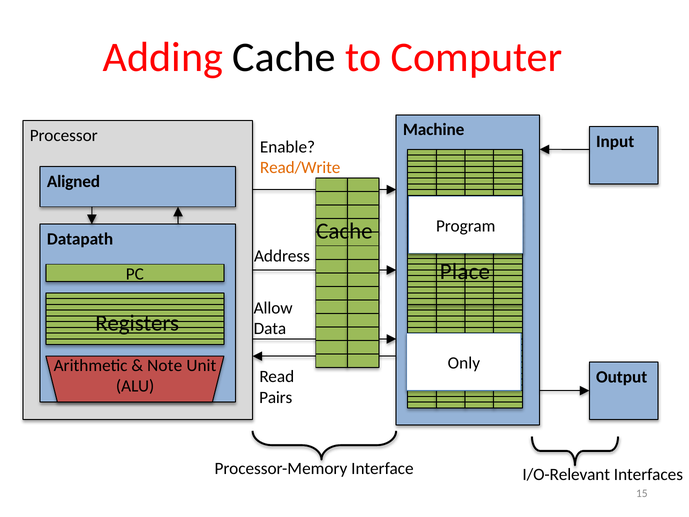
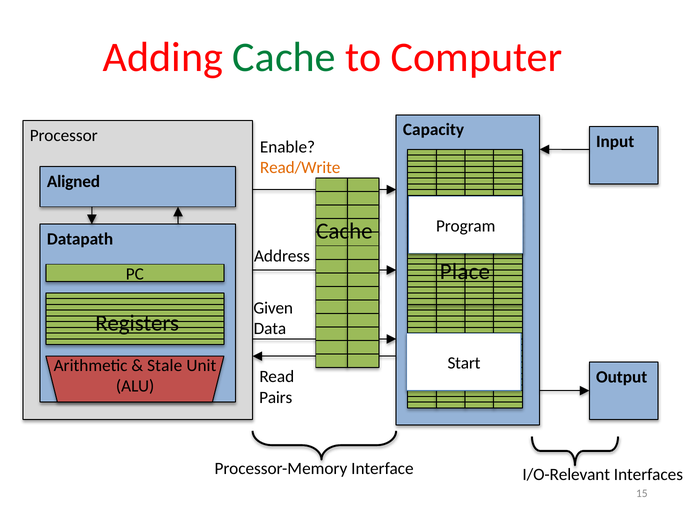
Cache at (284, 57) colour: black -> green
Machine: Machine -> Capacity
Allow: Allow -> Given
Only: Only -> Start
Note: Note -> Stale
